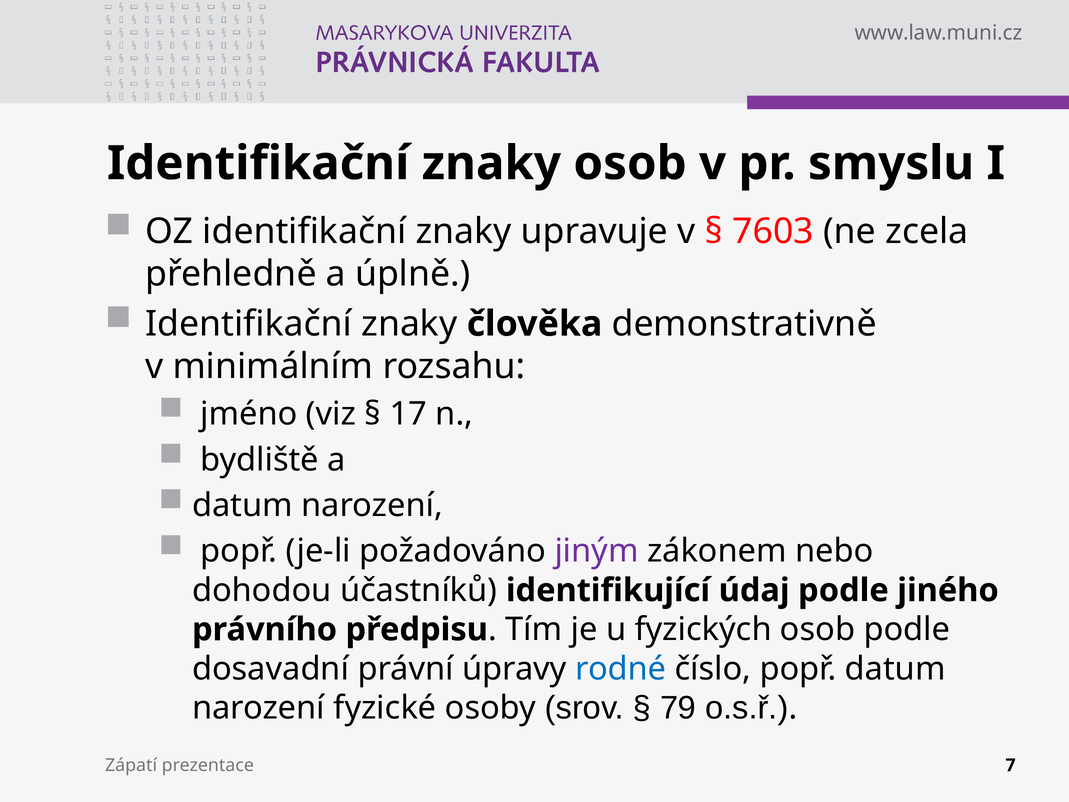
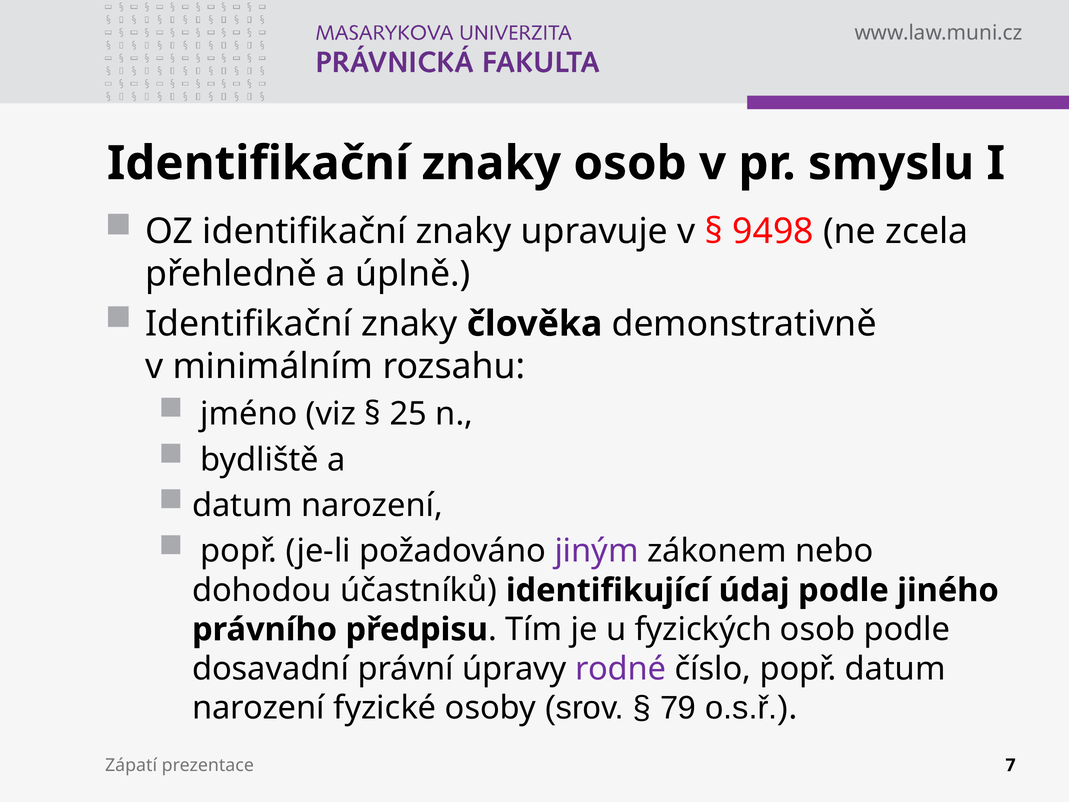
7603: 7603 -> 9498
17: 17 -> 25
rodné colour: blue -> purple
